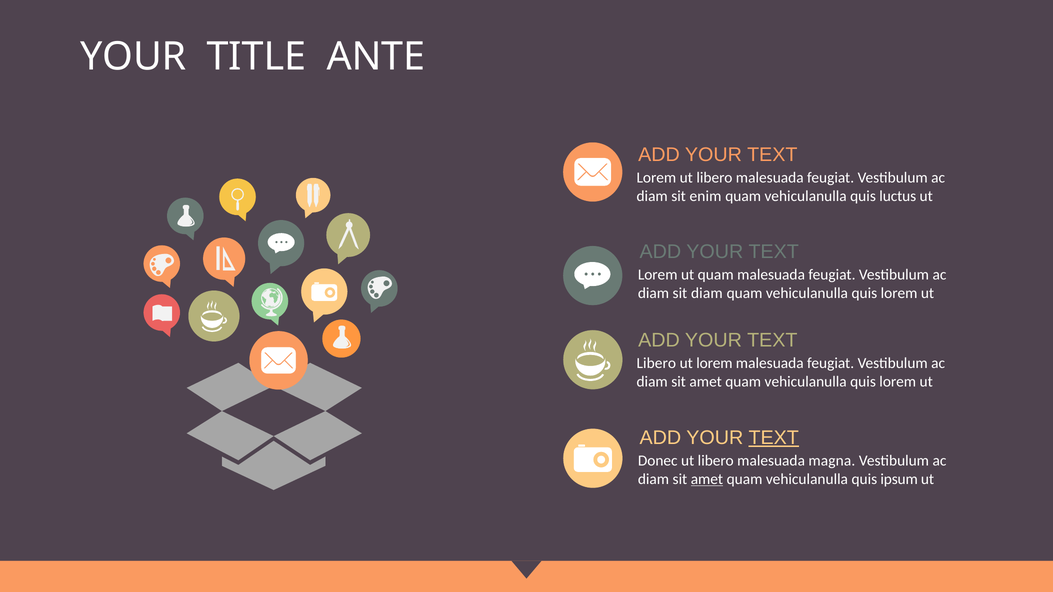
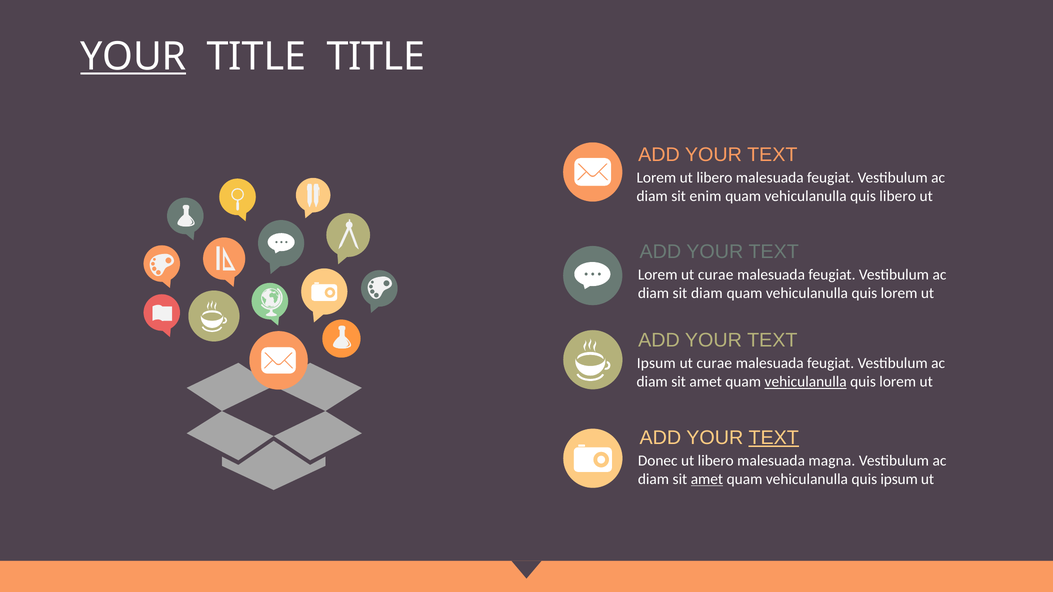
YOUR at (133, 57) underline: none -> present
TITLE ANTE: ANTE -> TITLE
quis luctus: luctus -> libero
Lorem ut quam: quam -> curae
Libero at (656, 363): Libero -> Ipsum
lorem at (714, 363): lorem -> curae
vehiculanulla at (806, 382) underline: none -> present
